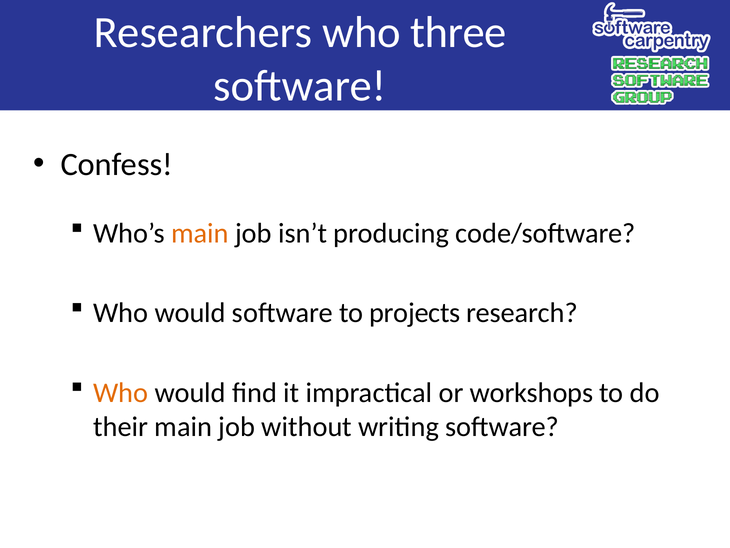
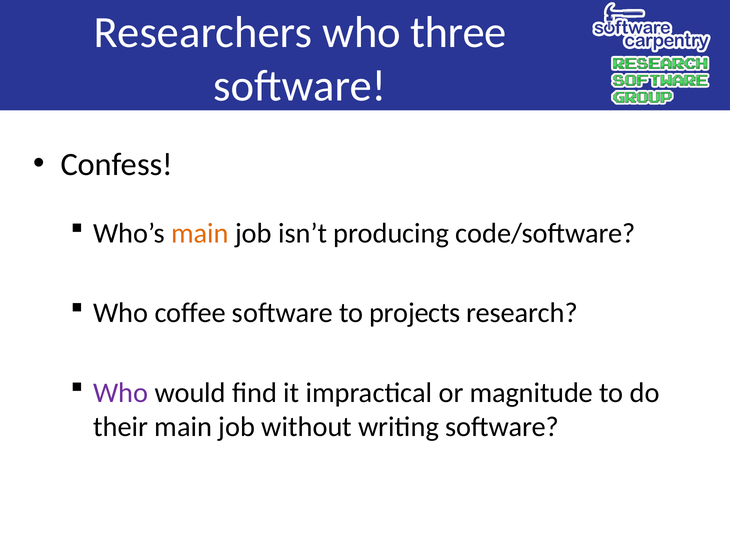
would at (190, 313): would -> coffee
Who at (121, 392) colour: orange -> purple
workshops: workshops -> magnitude
